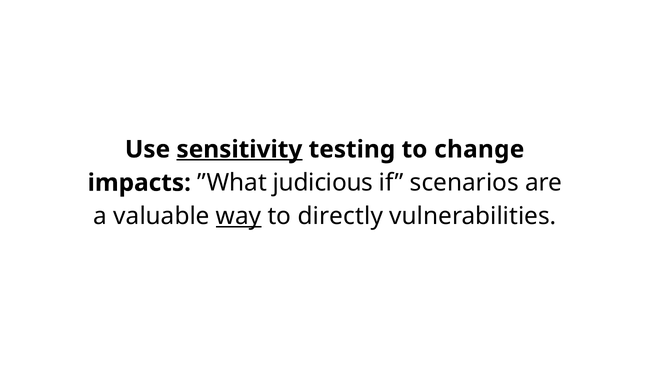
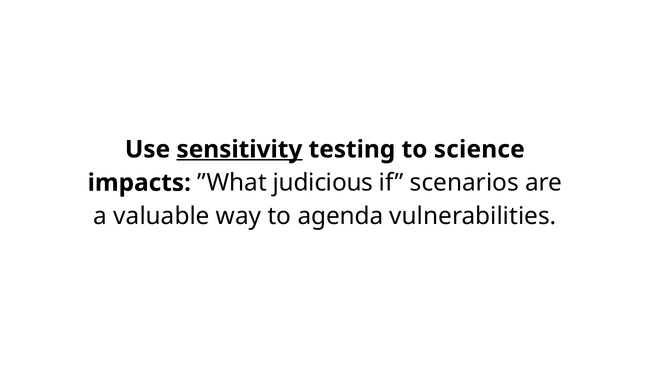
change: change -> science
way underline: present -> none
directly: directly -> agenda
